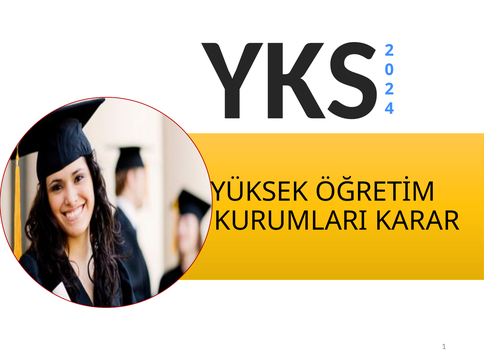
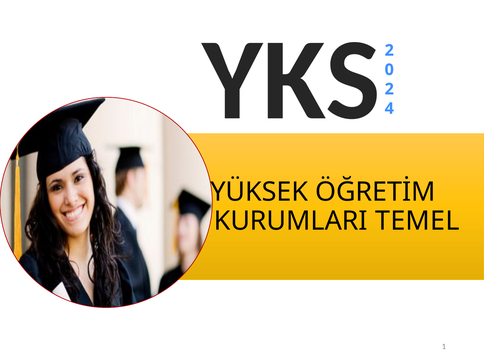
KARAR: KARAR -> TEMEL
